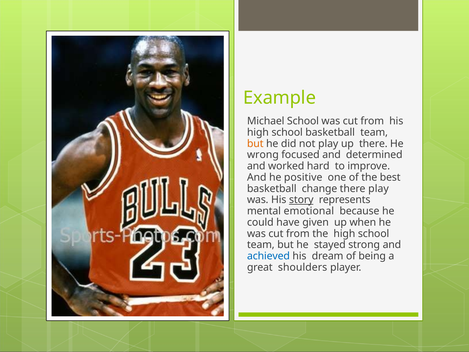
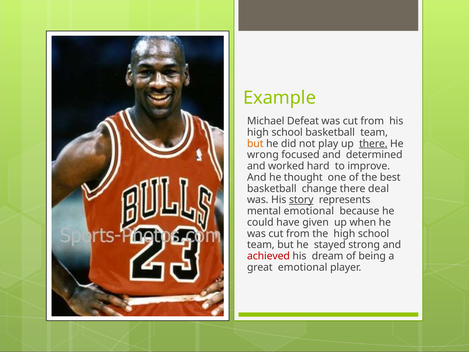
Michael School: School -> Defeat
there at (373, 143) underline: none -> present
positive: positive -> thought
there play: play -> deal
achieved colour: blue -> red
great shoulders: shoulders -> emotional
